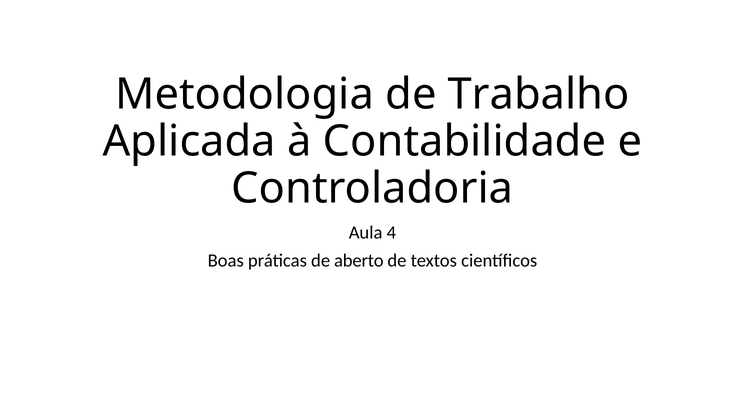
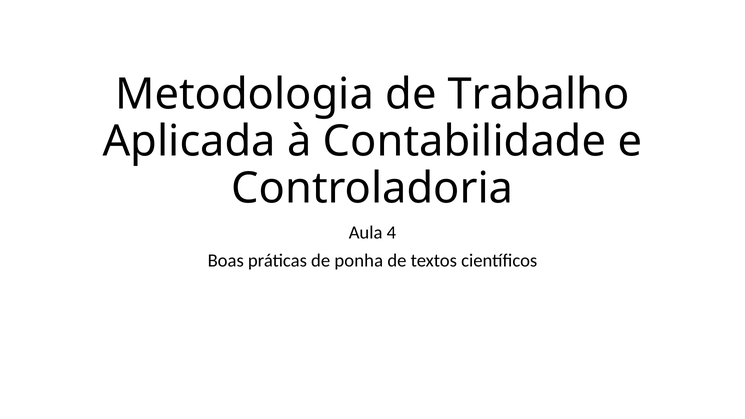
aberto: aberto -> ponha
